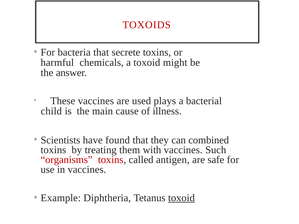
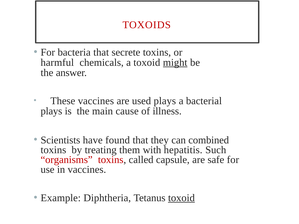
might underline: none -> present
child at (51, 111): child -> plays
with vaccines: vaccines -> hepatitis
antigen: antigen -> capsule
